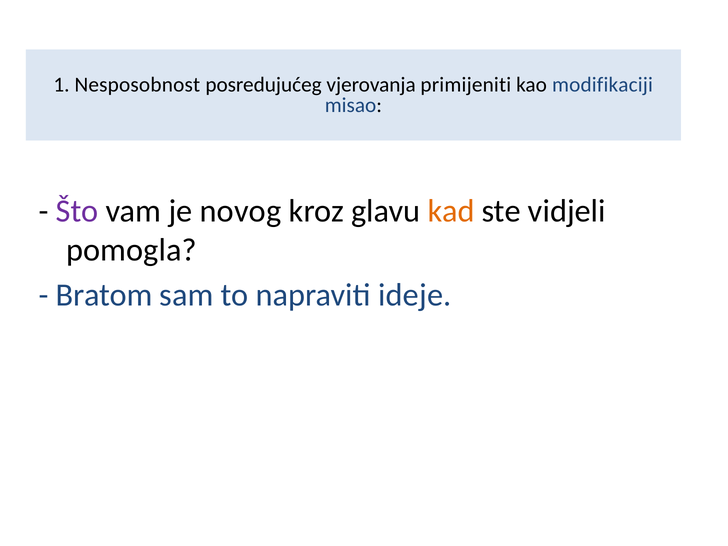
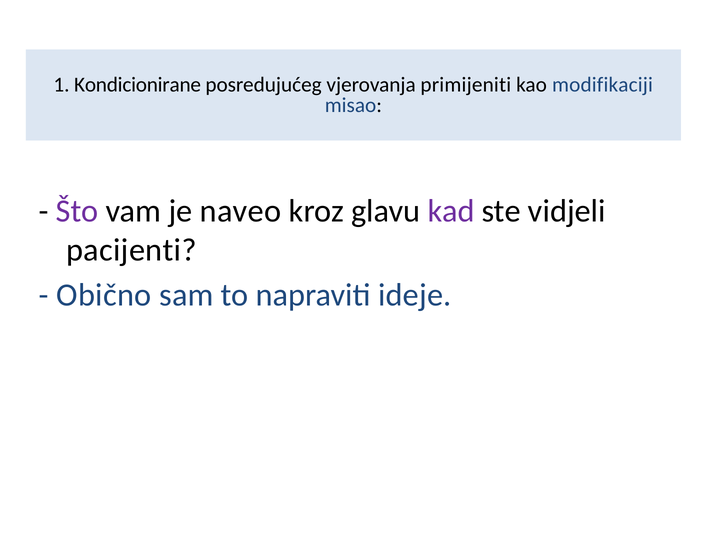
Nesposobnost: Nesposobnost -> Kondicionirane
novog: novog -> naveo
kad colour: orange -> purple
pomogla: pomogla -> pacijenti
Bratom: Bratom -> Obično
